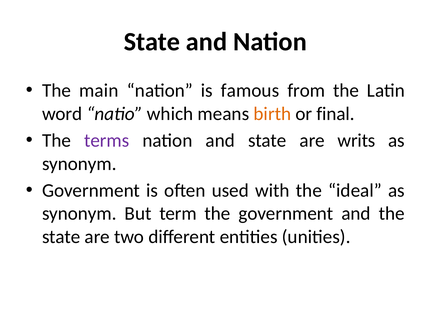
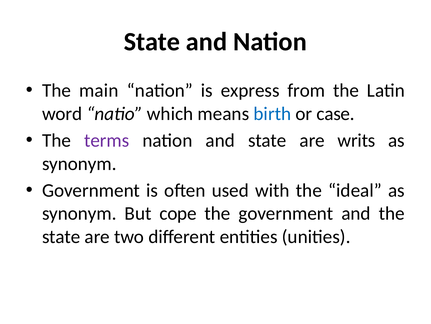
famous: famous -> express
birth colour: orange -> blue
final: final -> case
term: term -> cope
